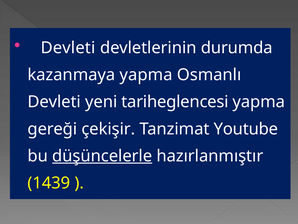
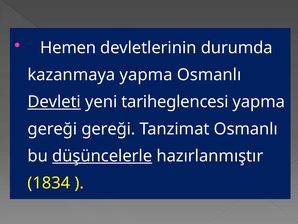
Devleti at (68, 48): Devleti -> Hemen
Devleti at (54, 102) underline: none -> present
gereği çekişir: çekişir -> gereği
Tanzimat Youtube: Youtube -> Osmanlı
1439: 1439 -> 1834
